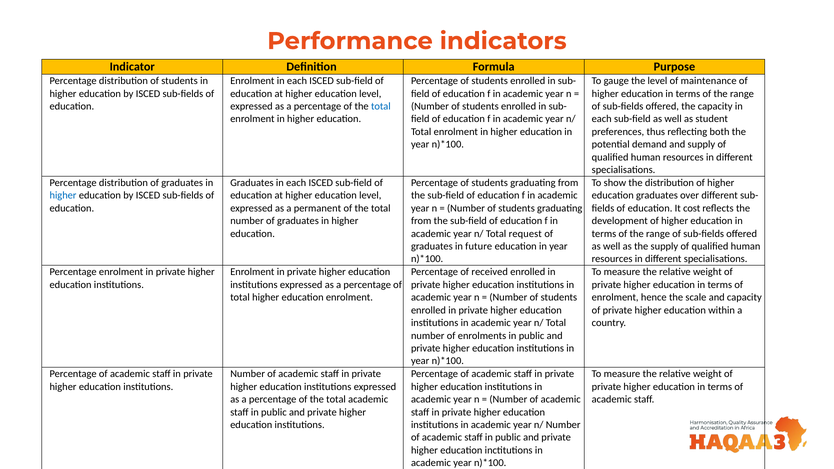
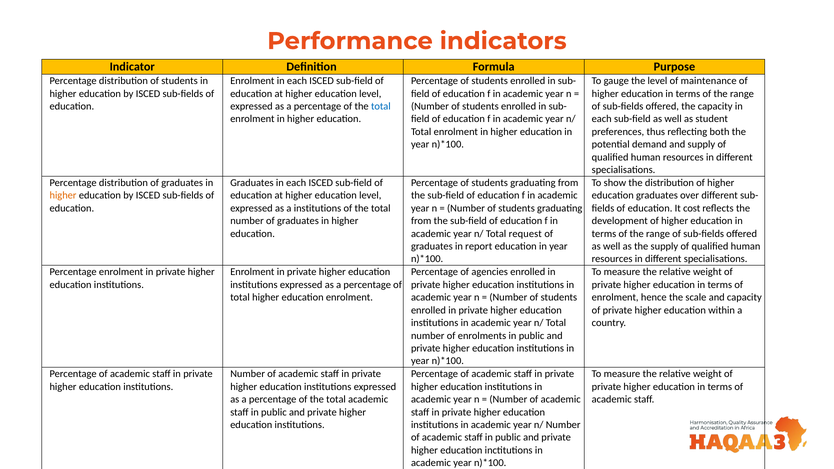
higher at (63, 196) colour: blue -> orange
a permanent: permanent -> institutions
future: future -> report
received: received -> agencies
